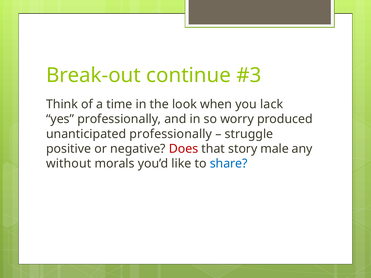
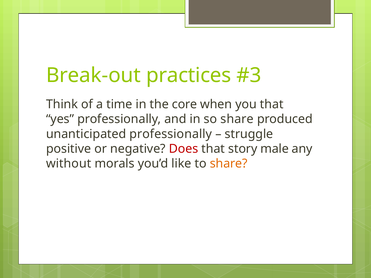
continue: continue -> practices
look: look -> core
you lack: lack -> that
so worry: worry -> share
share at (229, 164) colour: blue -> orange
